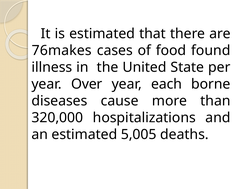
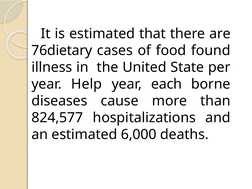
76makes: 76makes -> 76dietary
Over: Over -> Help
320,000: 320,000 -> 824,577
5,005: 5,005 -> 6,000
